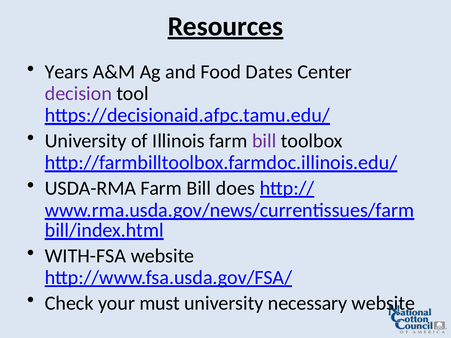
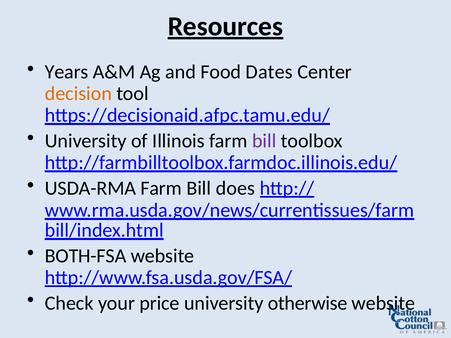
decision colour: purple -> orange
WITH-FSA: WITH-FSA -> BOTH-FSA
must: must -> price
necessary: necessary -> otherwise
